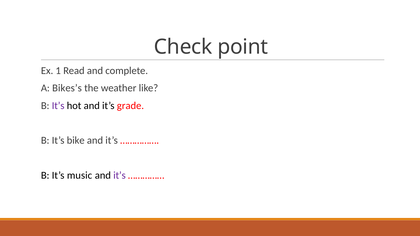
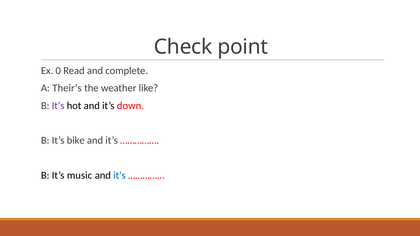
1: 1 -> 0
Bikes’s: Bikes’s -> Their’s
grade: grade -> down
it’s at (119, 176) colour: purple -> blue
